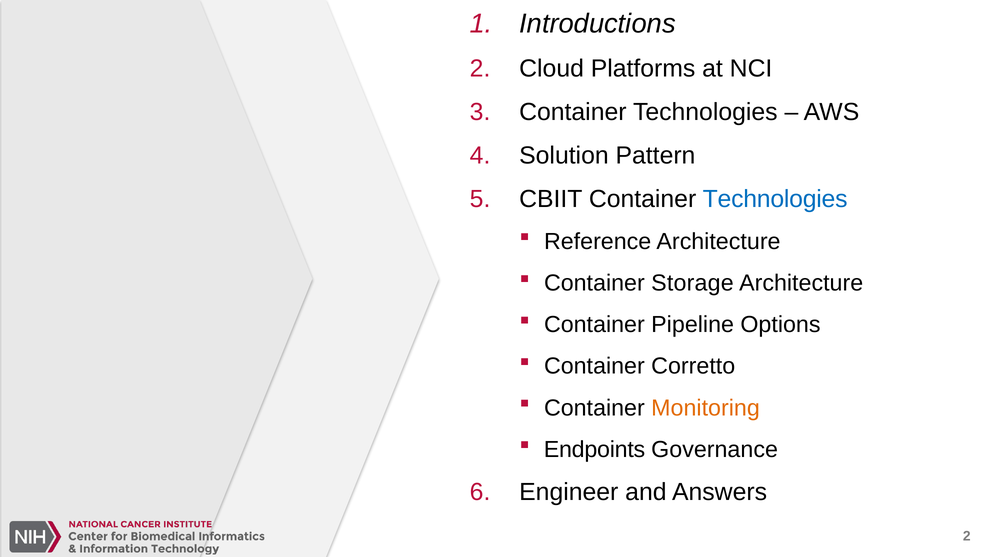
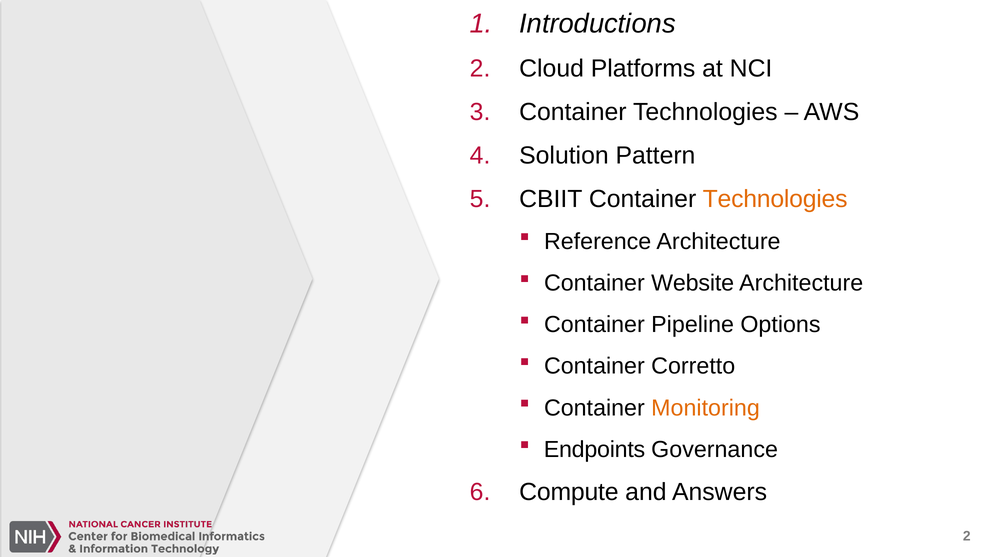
Technologies at (775, 199) colour: blue -> orange
Storage: Storage -> Website
Engineer: Engineer -> Compute
